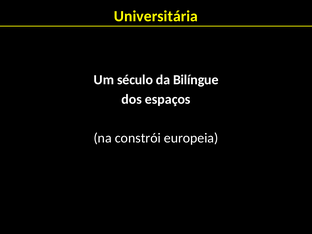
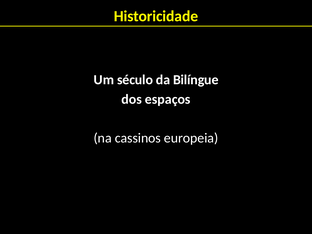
Universitária: Universitária -> Historicidade
constrói: constrói -> cassinos
